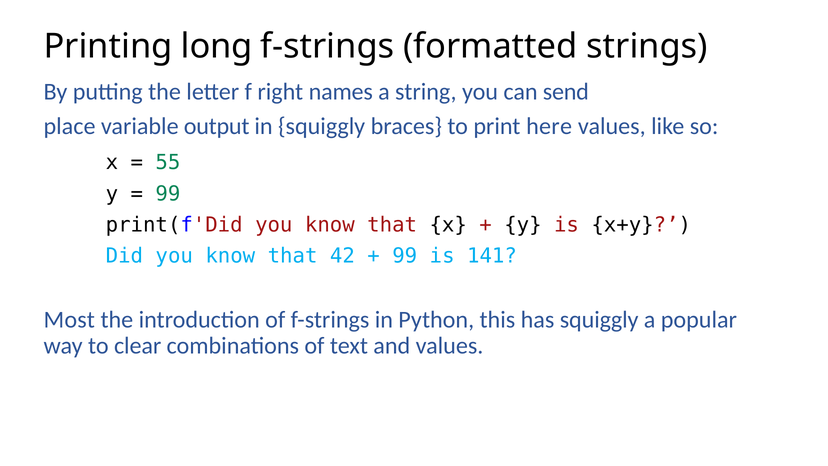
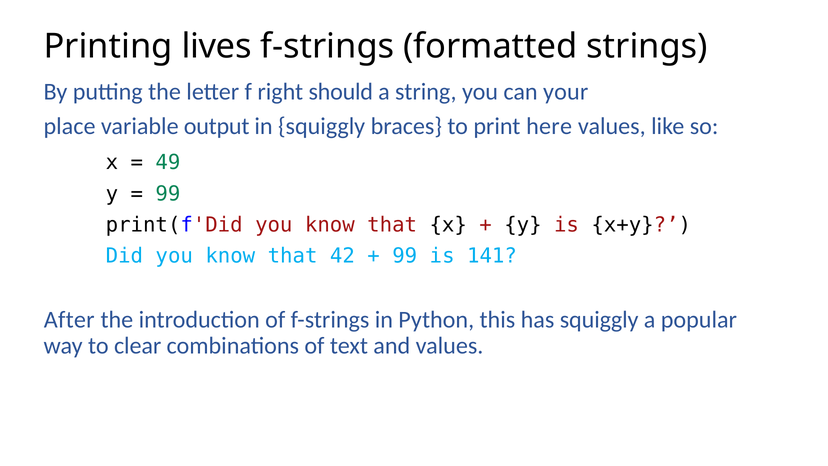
long: long -> lives
names: names -> should
send: send -> your
55: 55 -> 49
Most: Most -> After
